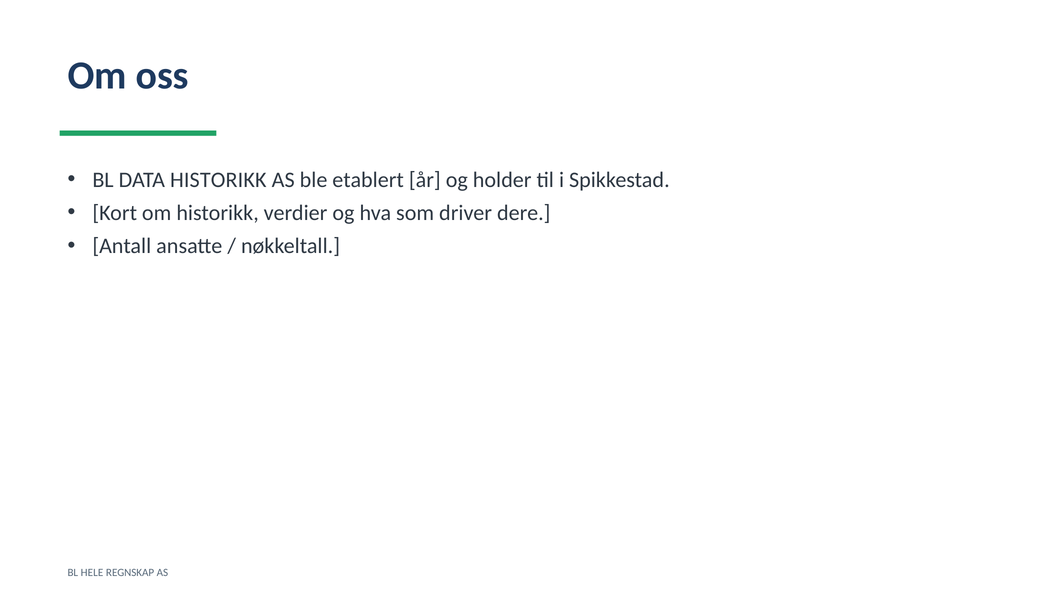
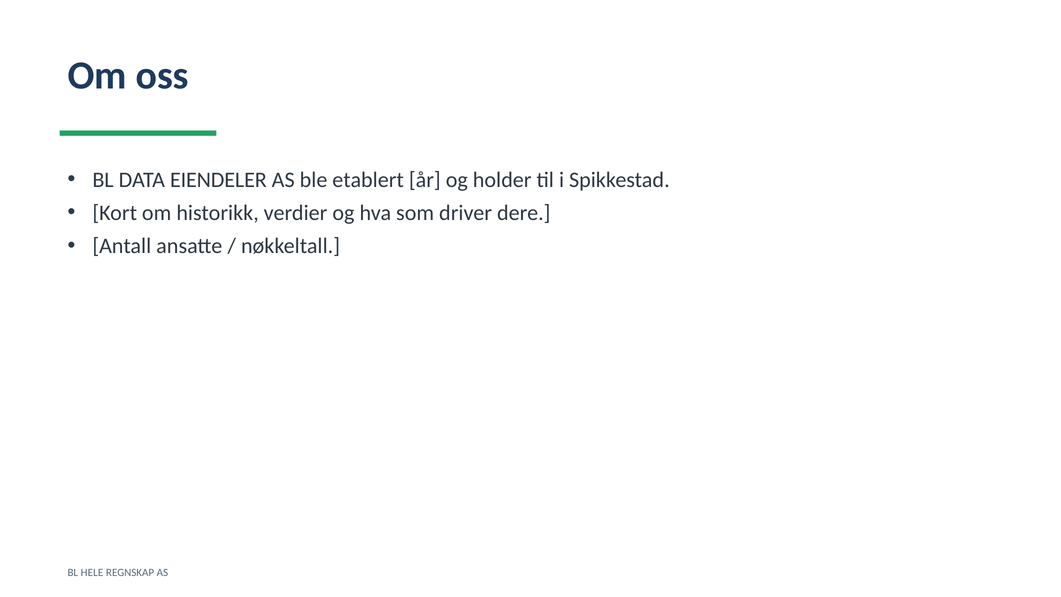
DATA HISTORIKK: HISTORIKK -> EIENDELER
